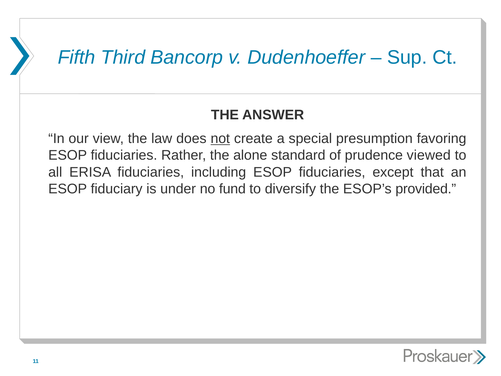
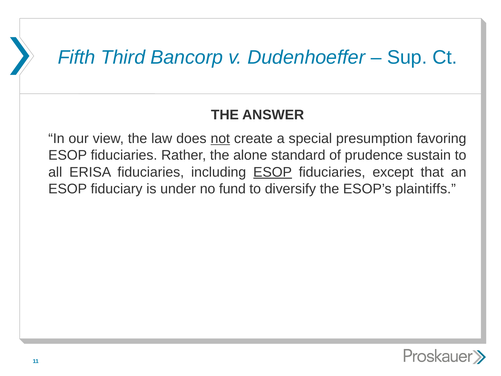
viewed: viewed -> sustain
ESOP at (273, 172) underline: none -> present
provided: provided -> plaintiffs
